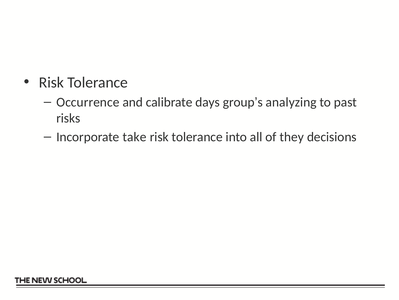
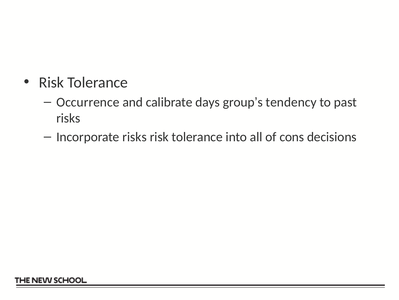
analyzing: analyzing -> tendency
Incorporate take: take -> risks
they: they -> cons
